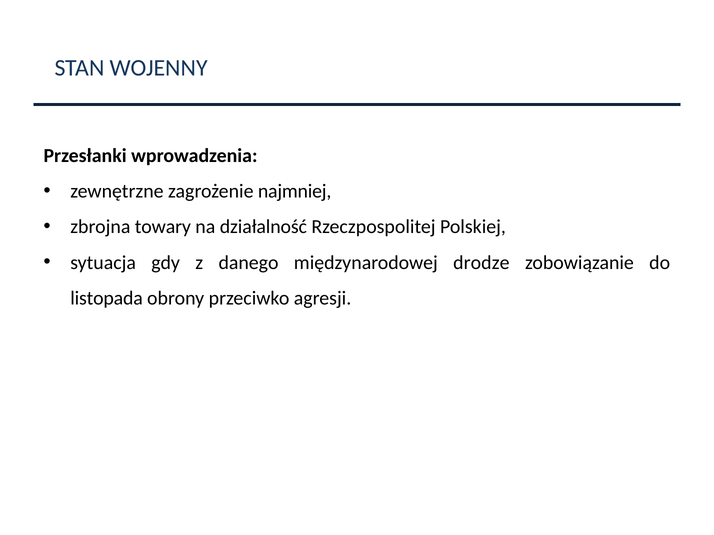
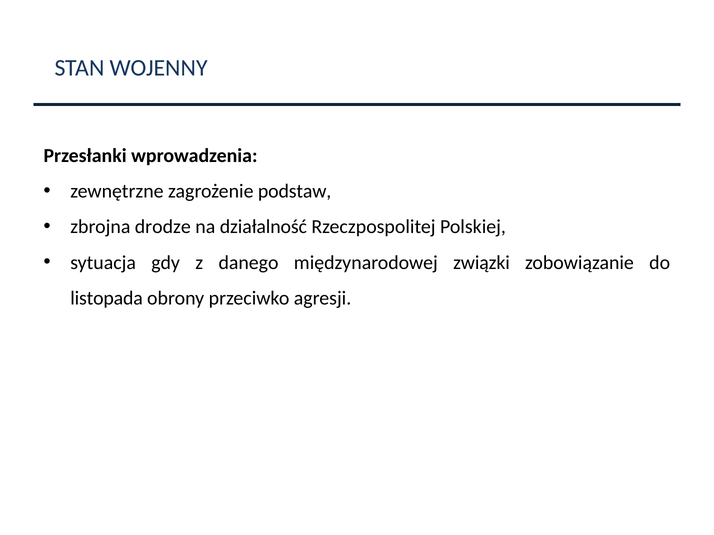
najmniej: najmniej -> podstaw
towary: towary -> drodze
drodze: drodze -> związki
